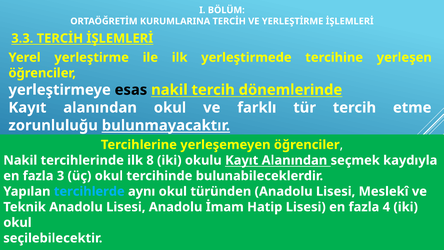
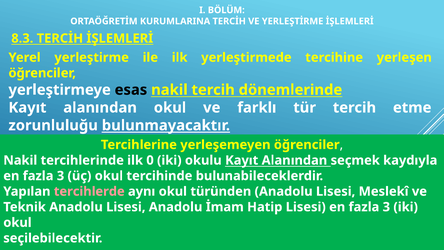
3.3: 3.3 -> 8.3
8: 8 -> 0
tercihlerde colour: light blue -> pink
Lisesi en fazla 4: 4 -> 3
